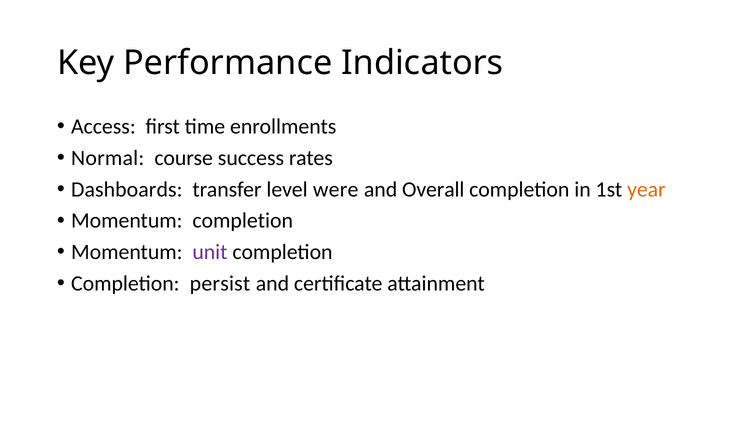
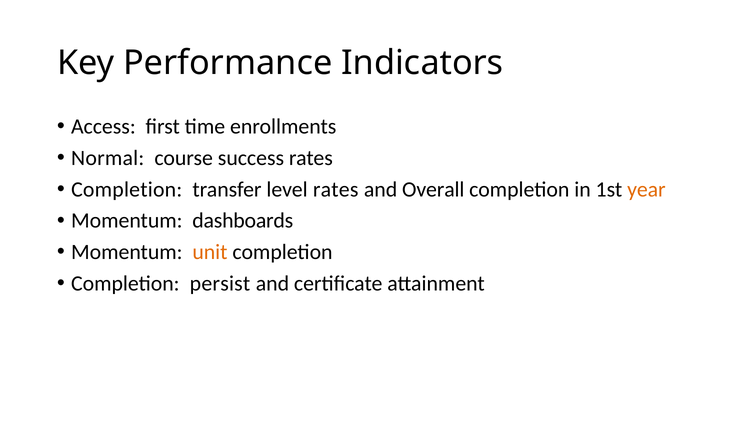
Dashboards at (127, 189): Dashboards -> Completion
level were: were -> rates
Momentum completion: completion -> dashboards
unit colour: purple -> orange
